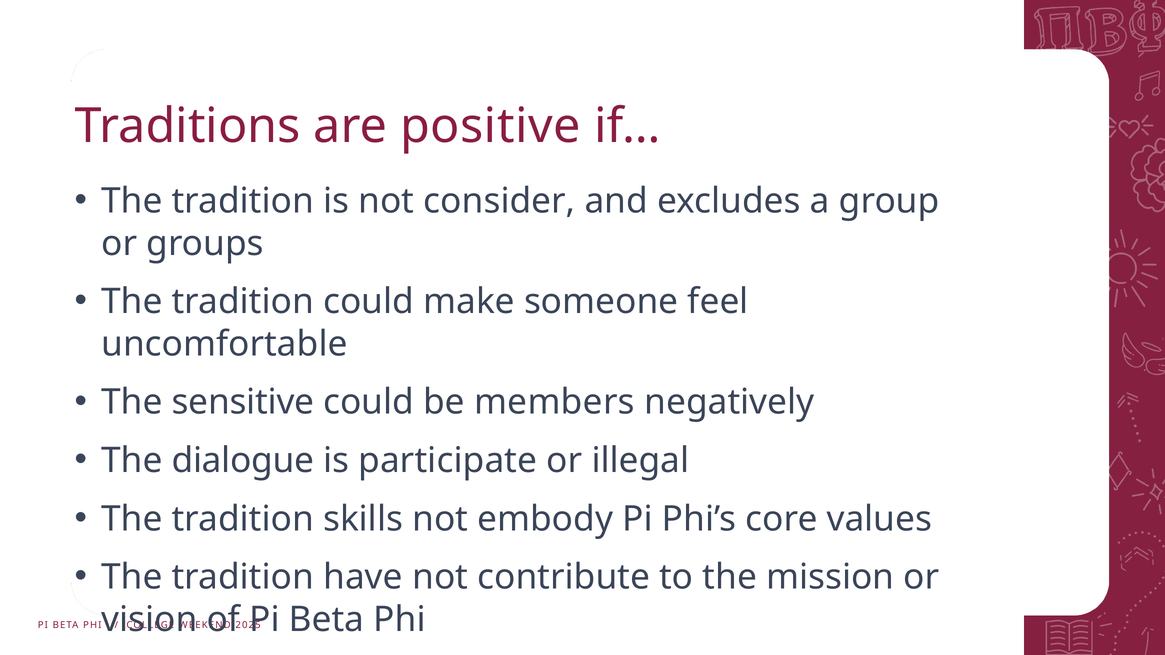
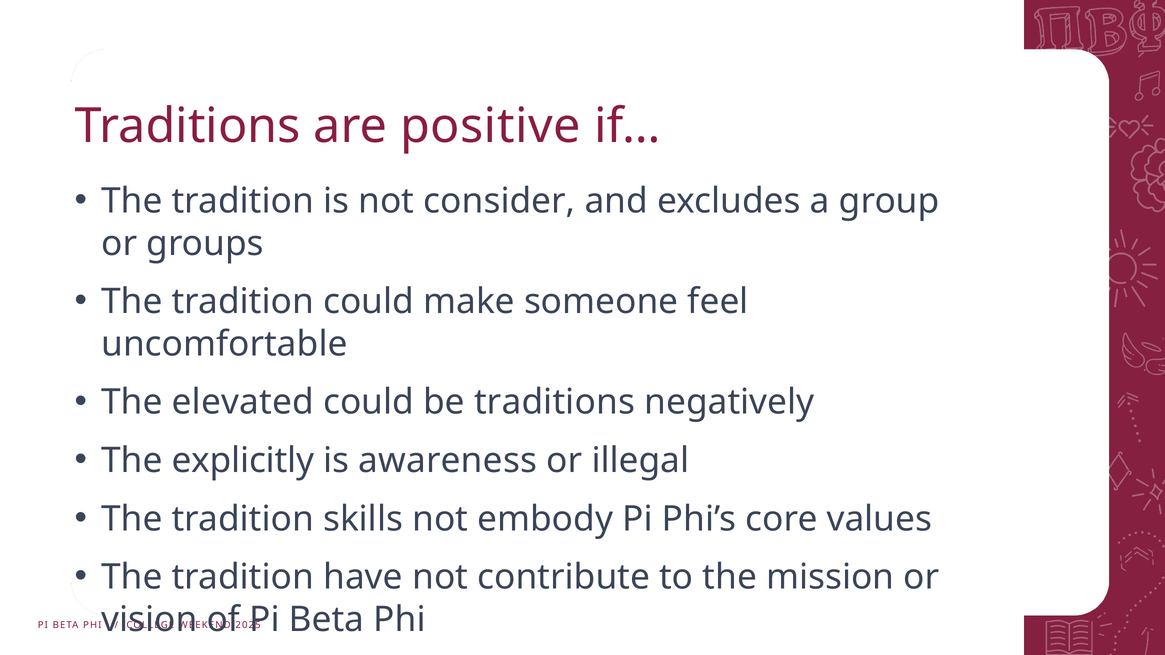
sensitive: sensitive -> elevated
be members: members -> traditions
dialogue: dialogue -> explicitly
participate: participate -> awareness
